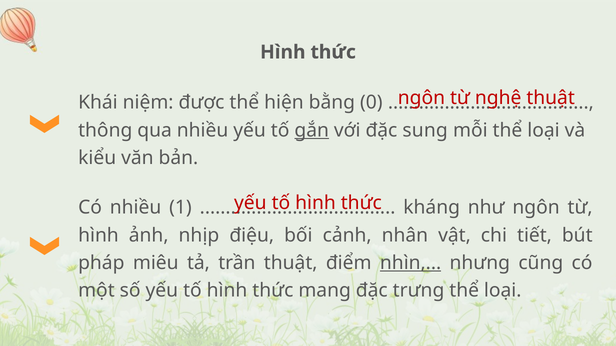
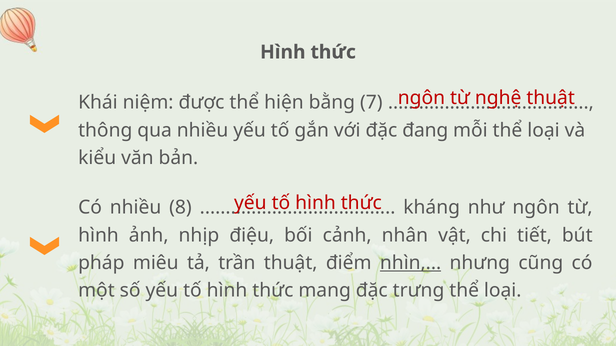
0: 0 -> 7
gắn underline: present -> none
sung: sung -> đang
1: 1 -> 8
